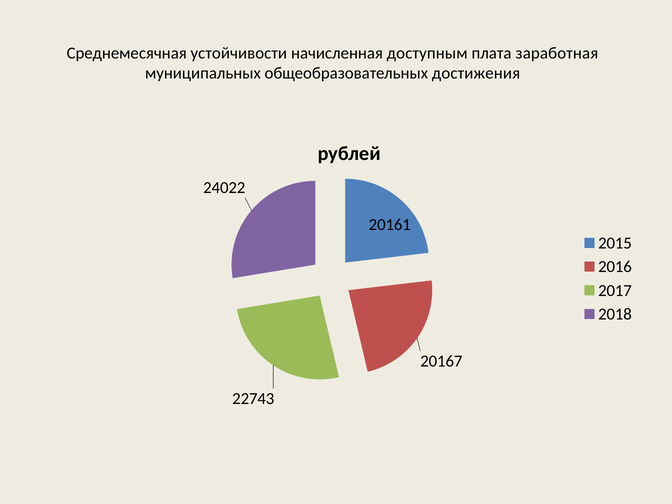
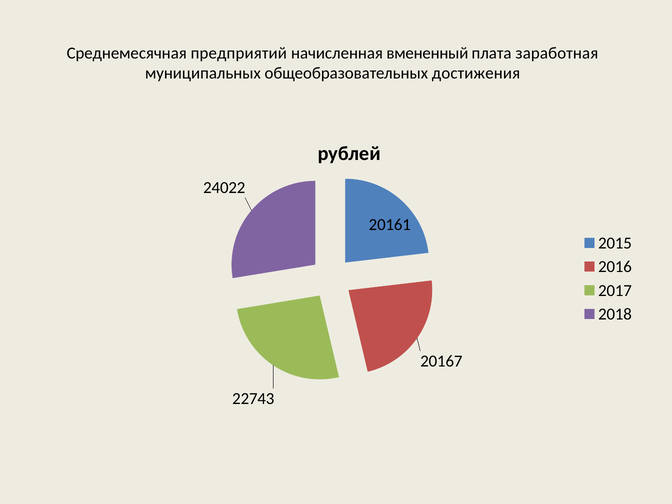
устойчивости: устойчивости -> предприятий
доступным: доступным -> вмененный
